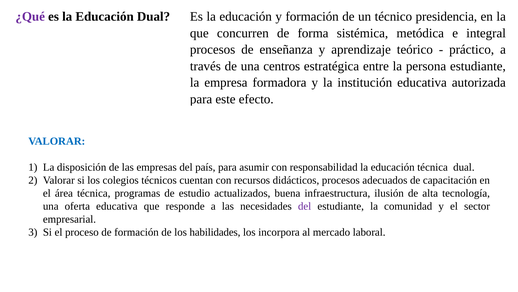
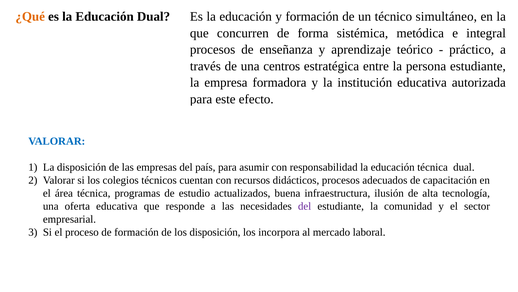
¿Qué colour: purple -> orange
presidencia: presidencia -> simultáneo
los habilidades: habilidades -> disposición
